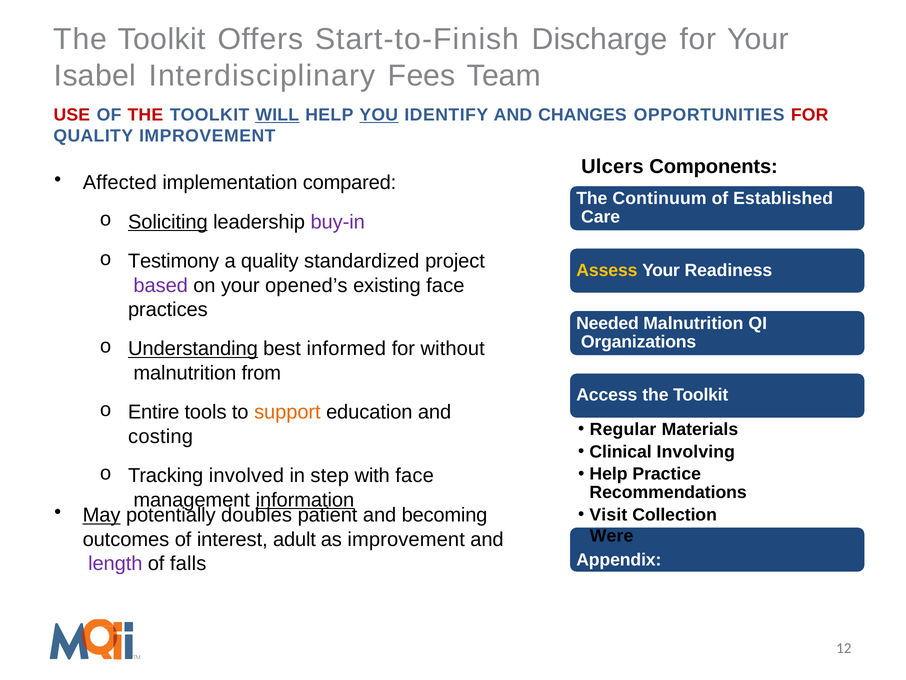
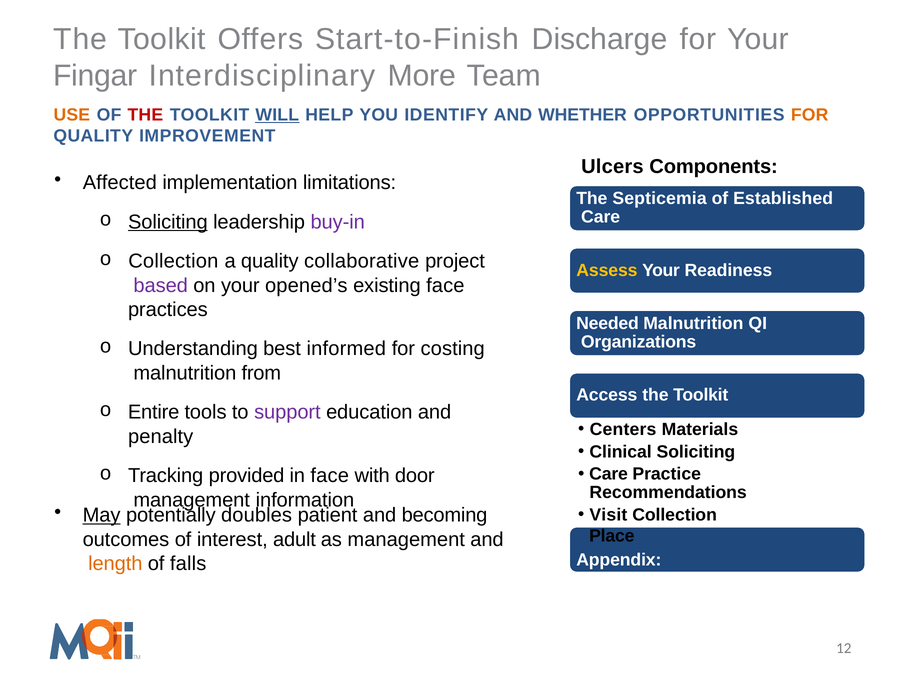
Isabel: Isabel -> Fingar
Fees: Fees -> More
USE colour: red -> orange
YOU underline: present -> none
CHANGES: CHANGES -> WHETHER
FOR at (810, 115) colour: red -> orange
compared: compared -> limitations
Continuum: Continuum -> Septicemia
Testimony at (174, 261): Testimony -> Collection
standardized: standardized -> collaborative
Understanding underline: present -> none
without: without -> costing
support colour: orange -> purple
Regular: Regular -> Centers
costing: costing -> penalty
Clinical Involving: Involving -> Soliciting
Help at (608, 474): Help -> Care
involved: involved -> provided
in step: step -> face
with face: face -> door
information underline: present -> none
Were: Were -> Place
as improvement: improvement -> management
length colour: purple -> orange
